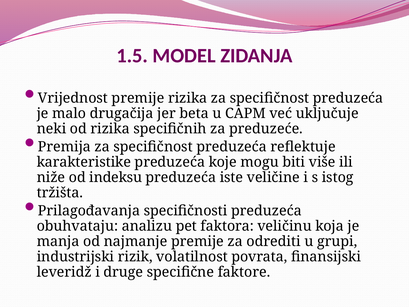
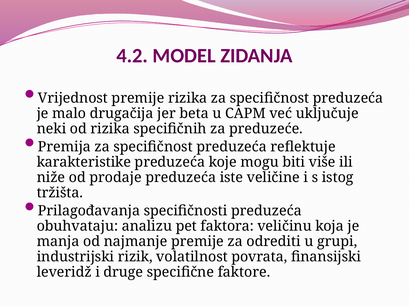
1.5: 1.5 -> 4.2
indeksu: indeksu -> prodaje
